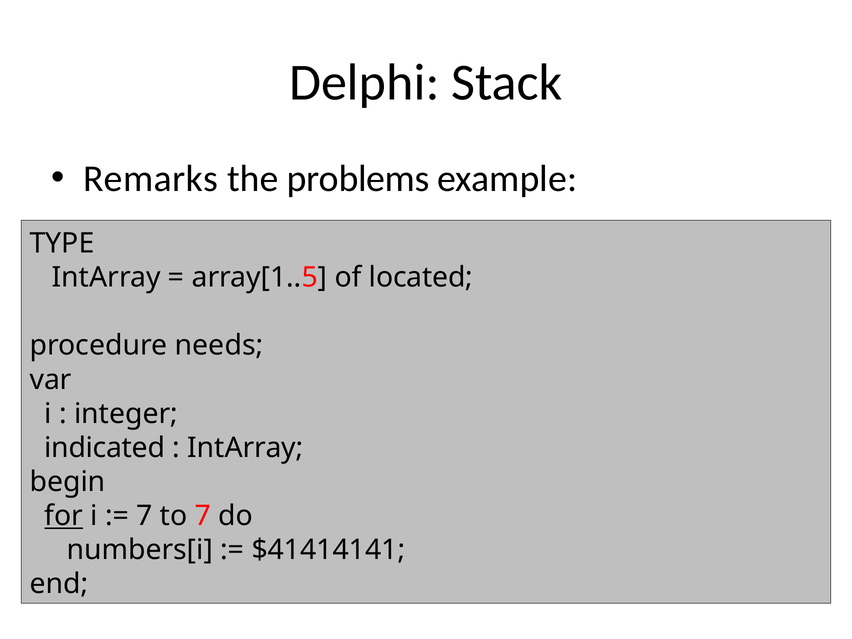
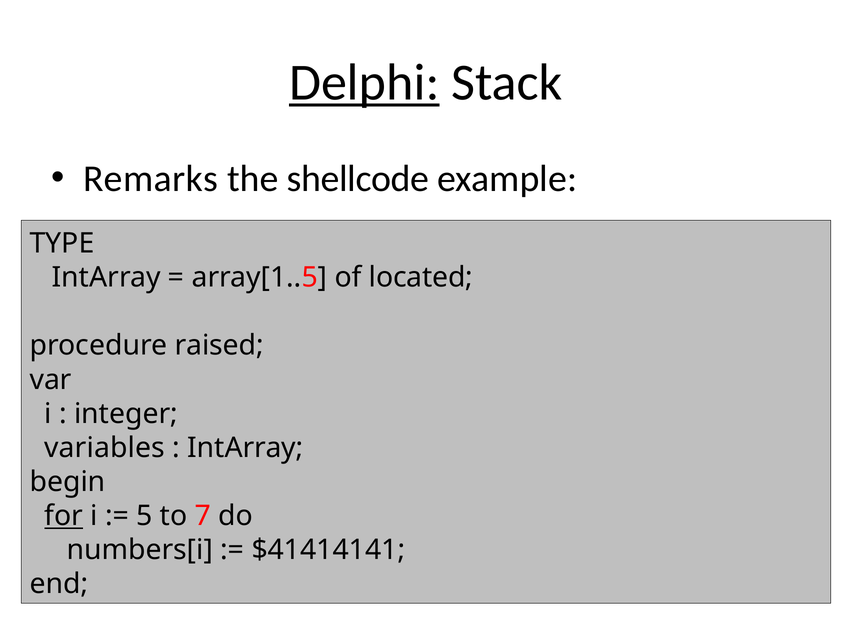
Delphi underline: none -> present
problems: problems -> shellcode
needs: needs -> raised
indicated: indicated -> variables
7 at (145, 516): 7 -> 5
